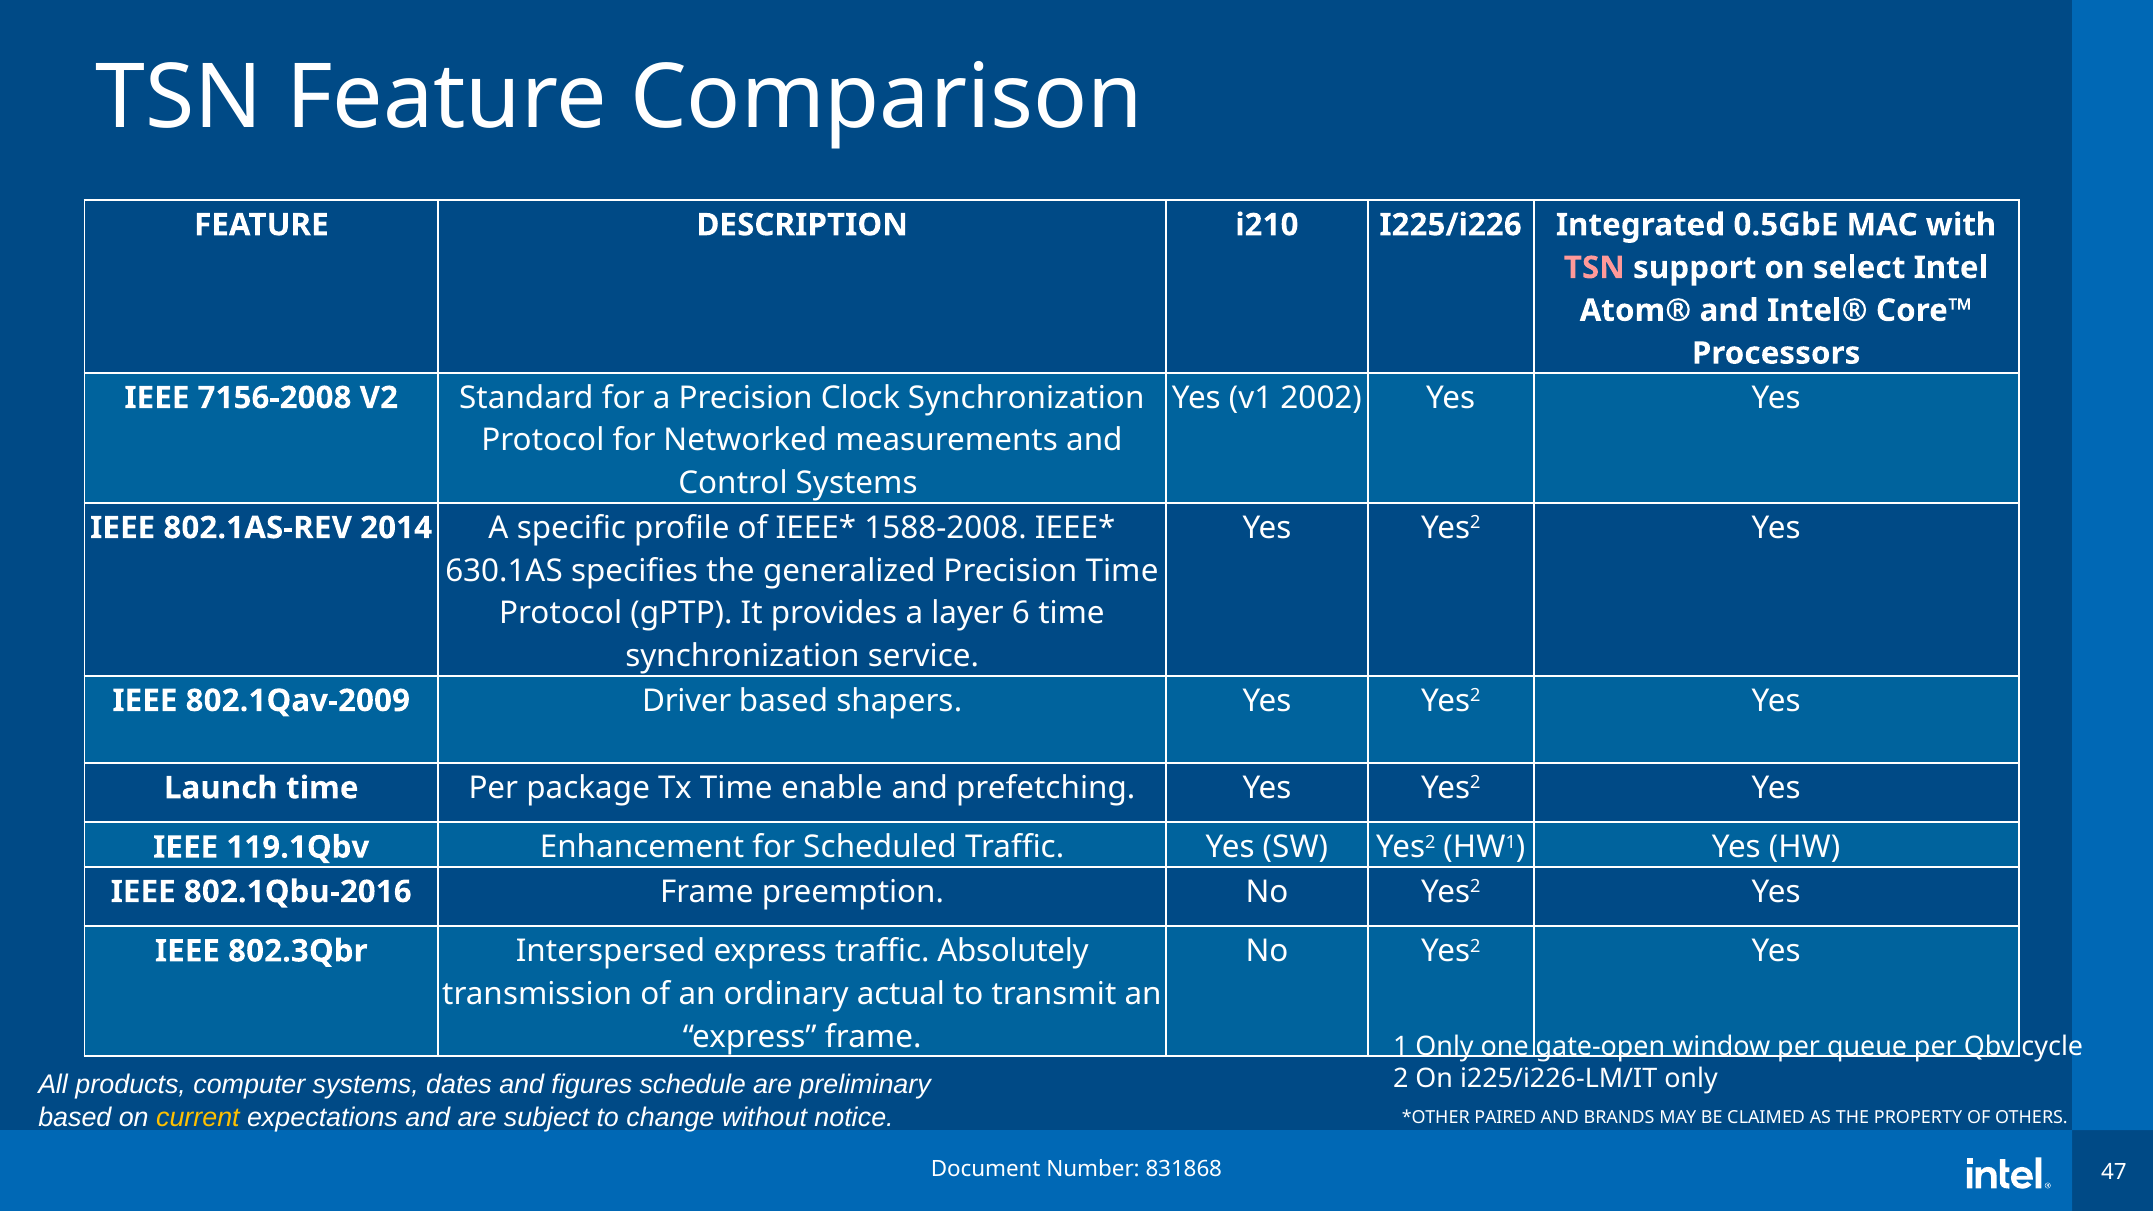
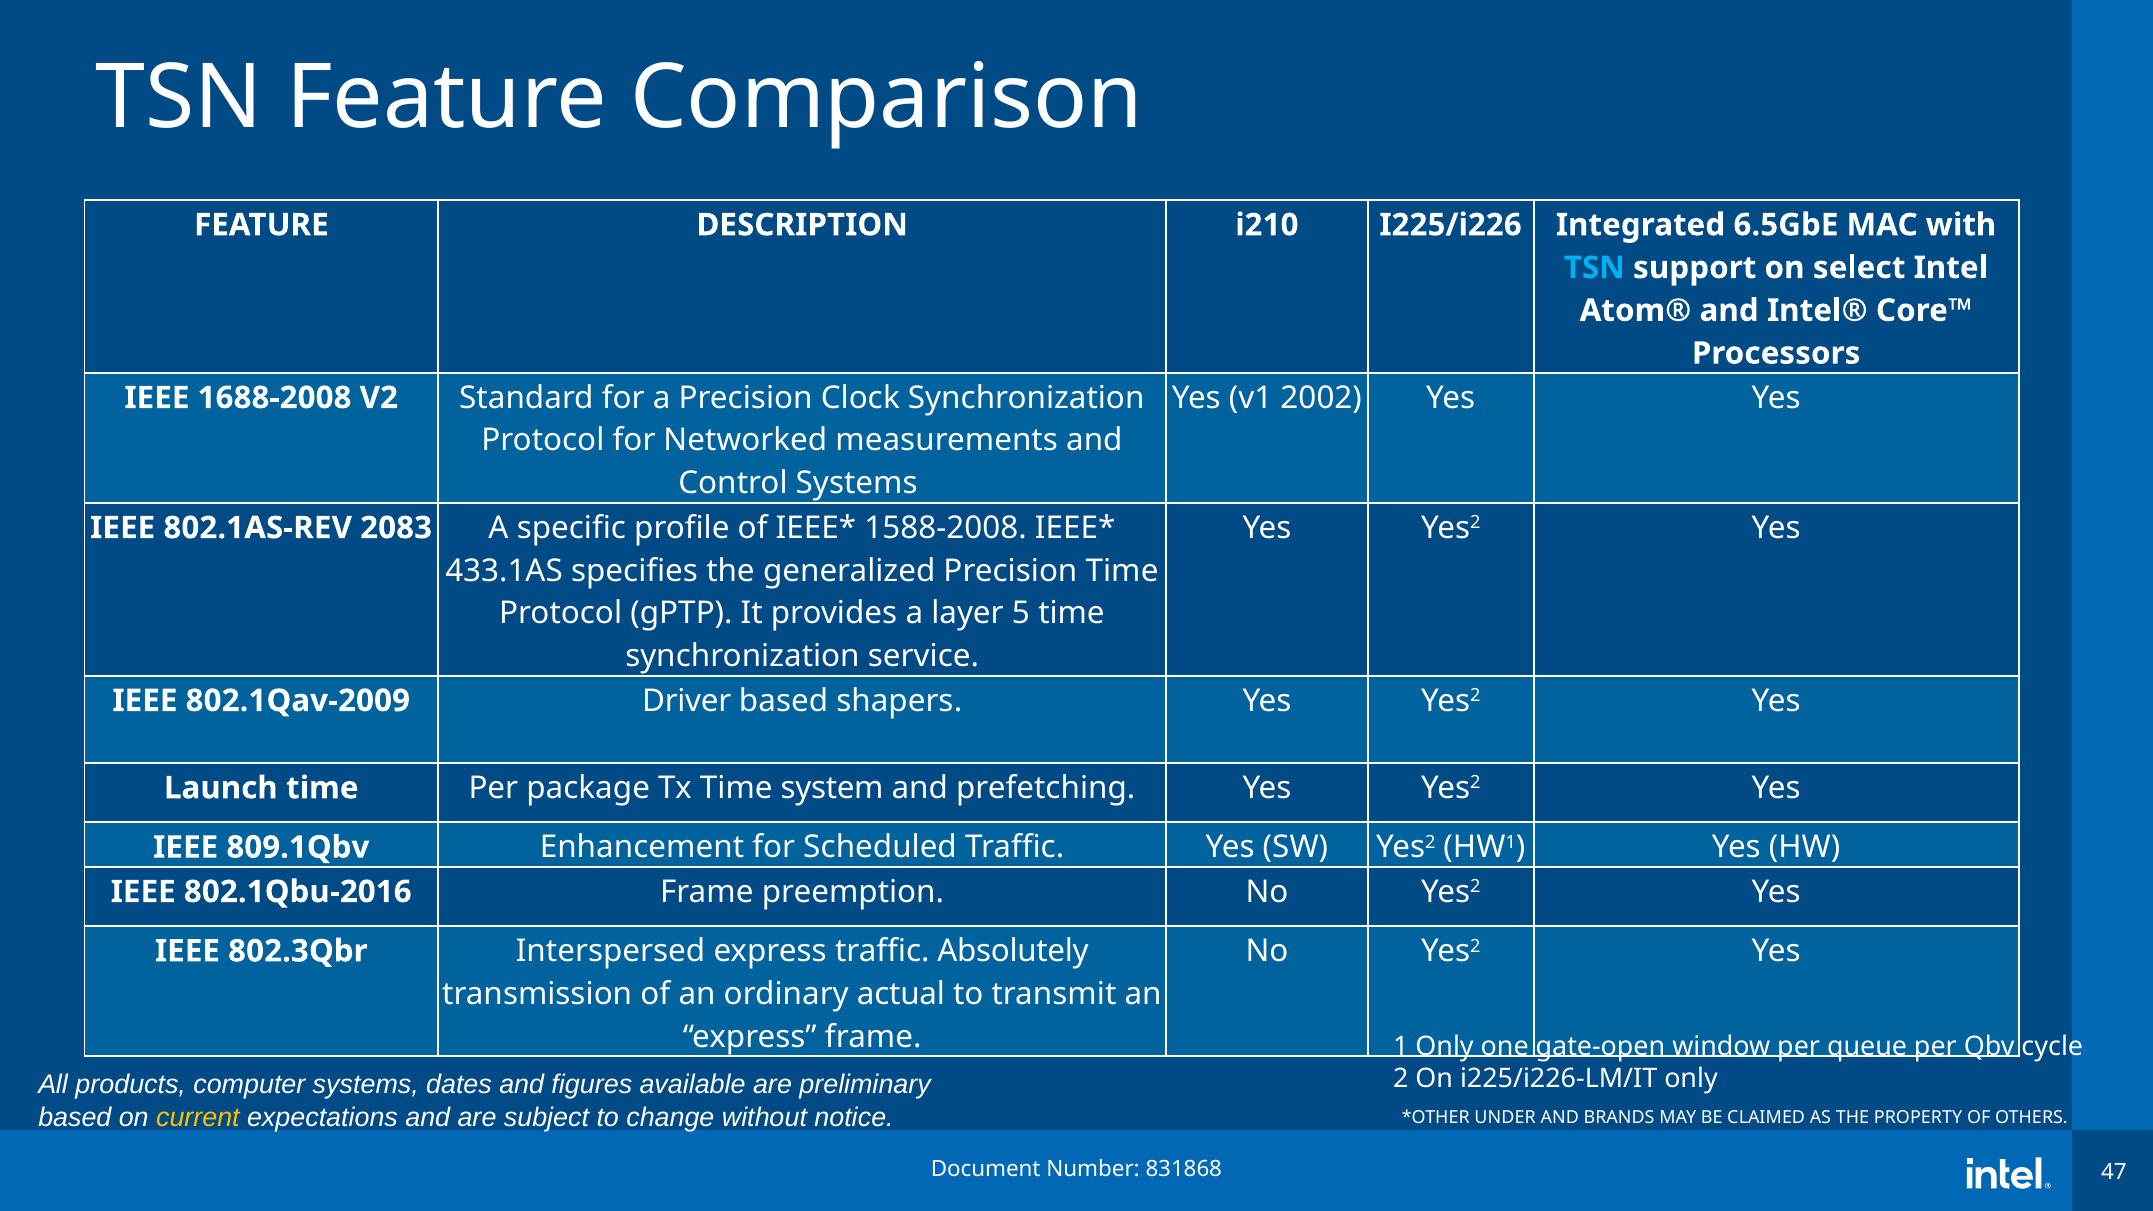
0.5GbE: 0.5GbE -> 6.5GbE
TSN at (1594, 268) colour: pink -> light blue
7156-2008: 7156-2008 -> 1688-2008
2014: 2014 -> 2083
630.1AS: 630.1AS -> 433.1AS
6: 6 -> 5
enable: enable -> system
119.1Qbv: 119.1Qbv -> 809.1Qbv
schedule: schedule -> available
PAIRED: PAIRED -> UNDER
